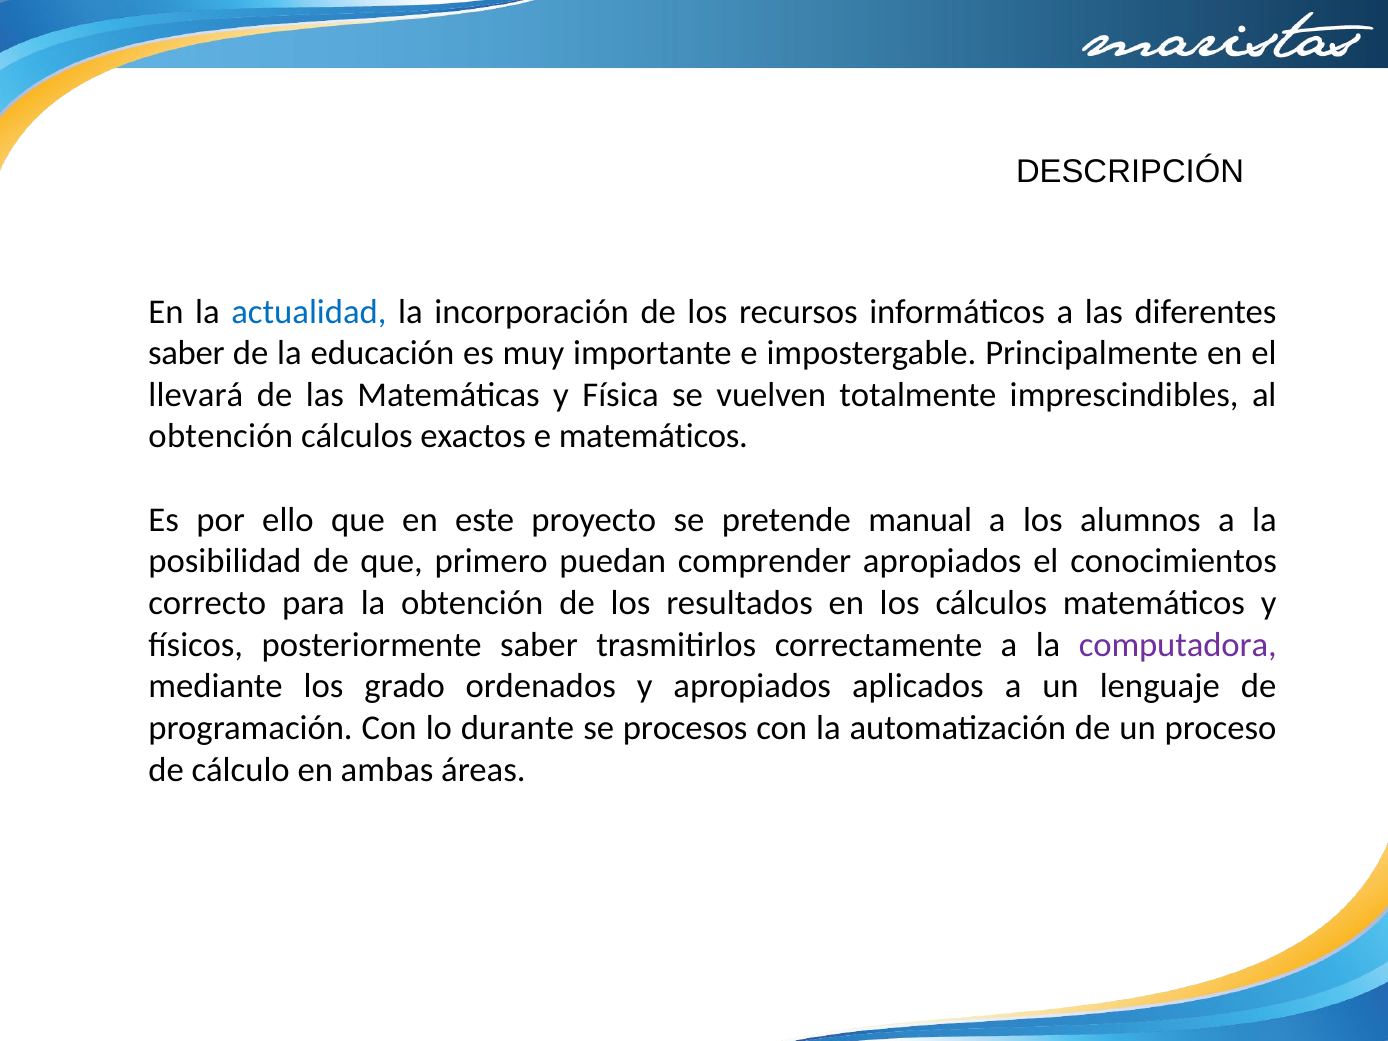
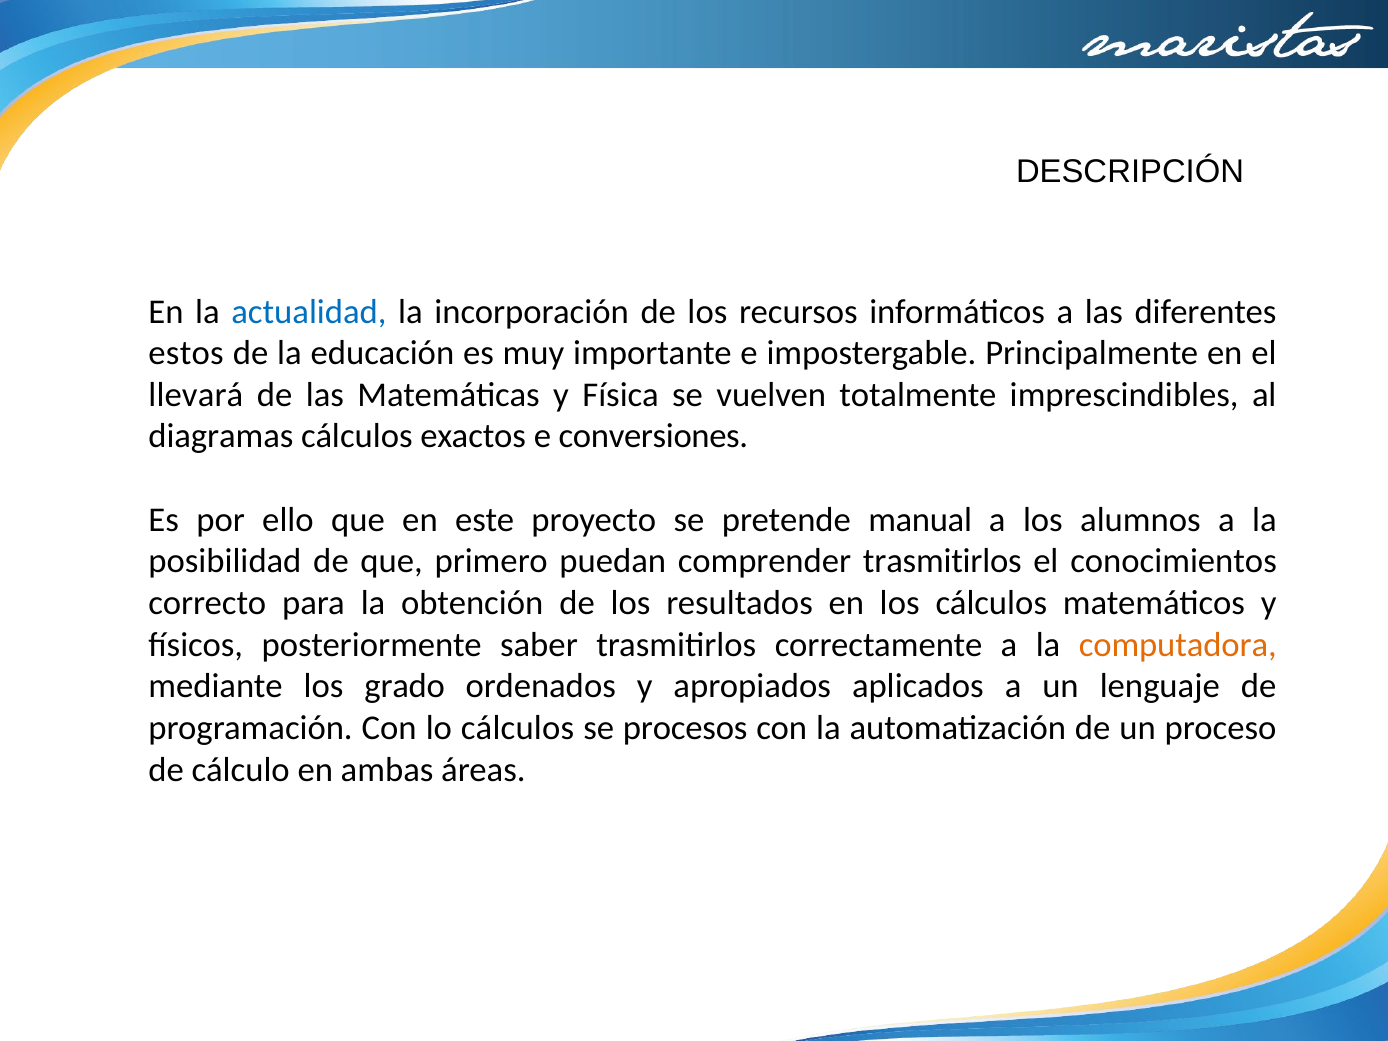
saber at (186, 353): saber -> estos
obtención at (221, 437): obtención -> diagramas
e matemáticos: matemáticos -> conversiones
comprender apropiados: apropiados -> trasmitirlos
computadora colour: purple -> orange
lo durante: durante -> cálculos
